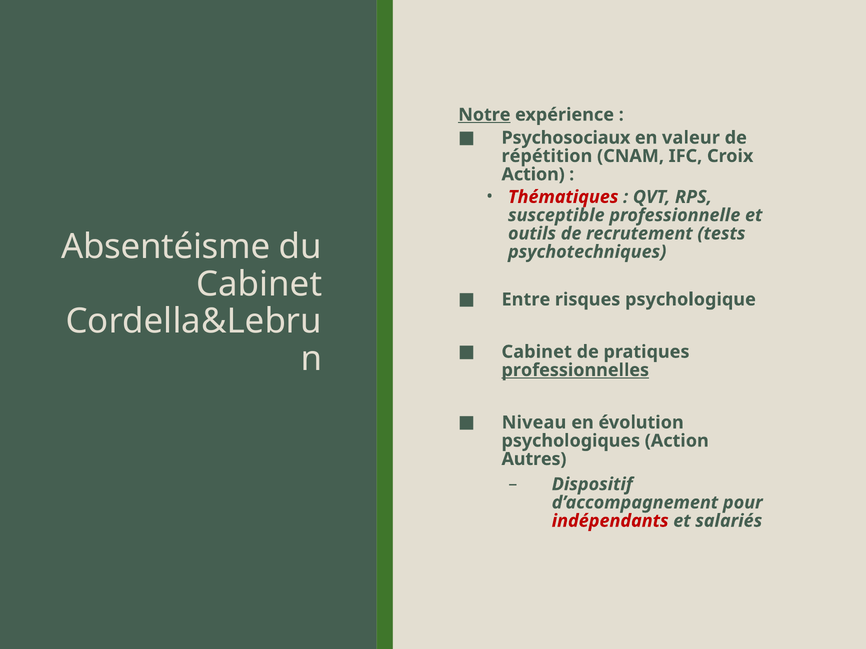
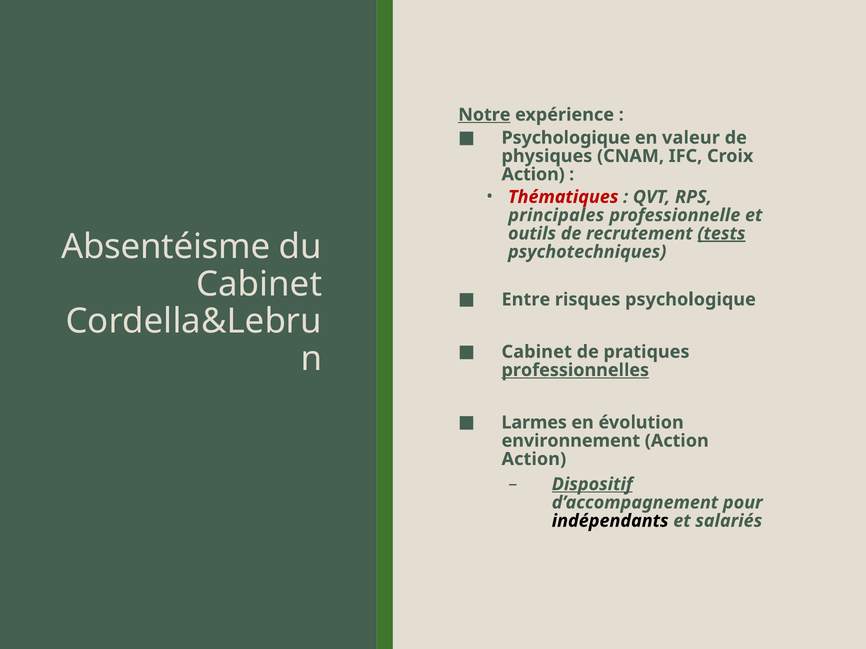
Psychosociaux at (566, 138): Psychosociaux -> Psychologique
répétition: répétition -> physiques
susceptible: susceptible -> principales
tests underline: none -> present
Niveau: Niveau -> Larmes
psychologiques: psychologiques -> environnement
Autres at (534, 459): Autres -> Action
Dispositif underline: none -> present
indépendants colour: red -> black
